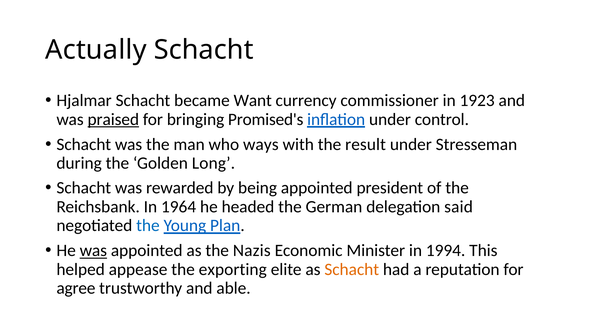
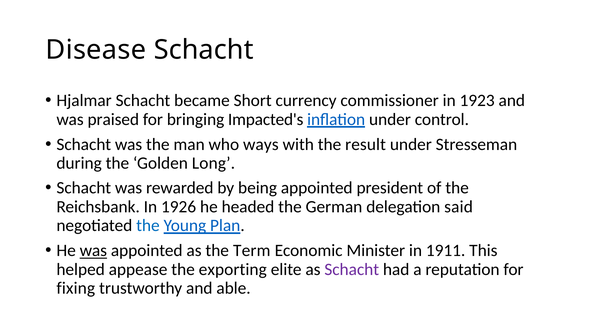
Actually: Actually -> Disease
Want: Want -> Short
praised underline: present -> none
Promised's: Promised's -> Impacted's
1964: 1964 -> 1926
Nazis: Nazis -> Term
1994: 1994 -> 1911
Schacht at (352, 269) colour: orange -> purple
agree: agree -> fixing
